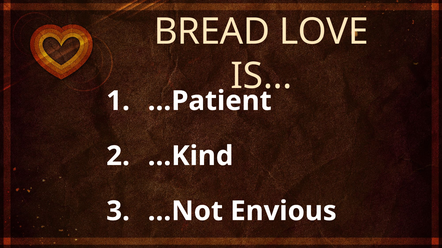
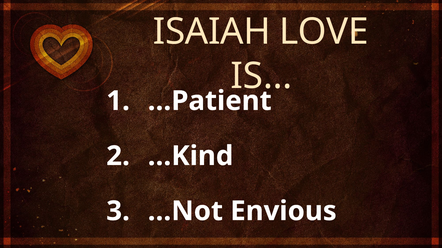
BREAD: BREAD -> ISAIAH
